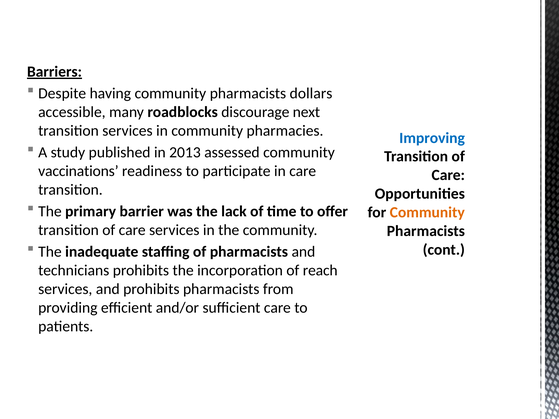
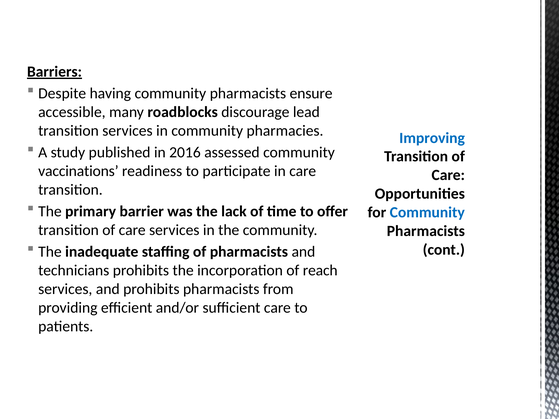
dollars: dollars -> ensure
next: next -> lead
2013: 2013 -> 2016
Community at (427, 213) colour: orange -> blue
